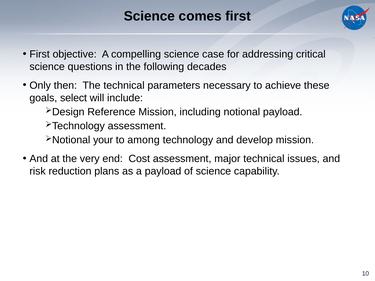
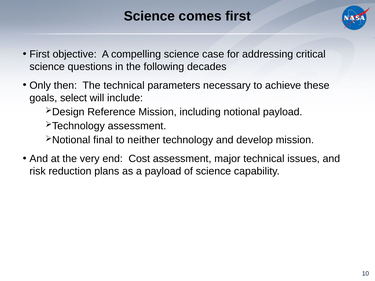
your: your -> final
among: among -> neither
